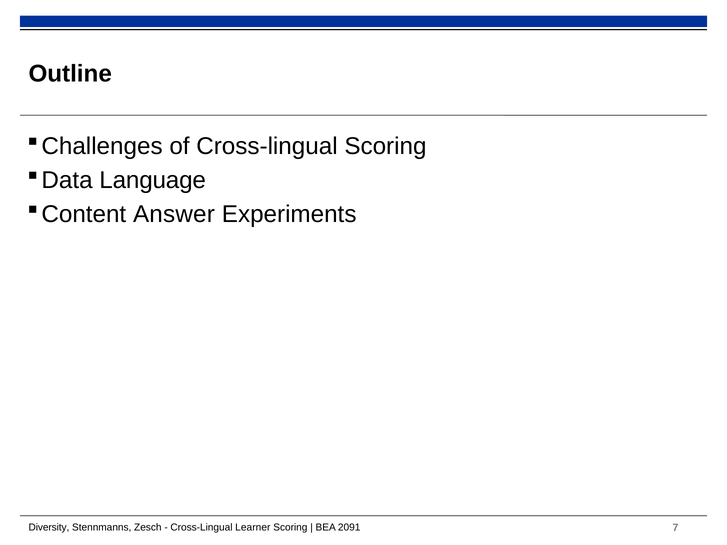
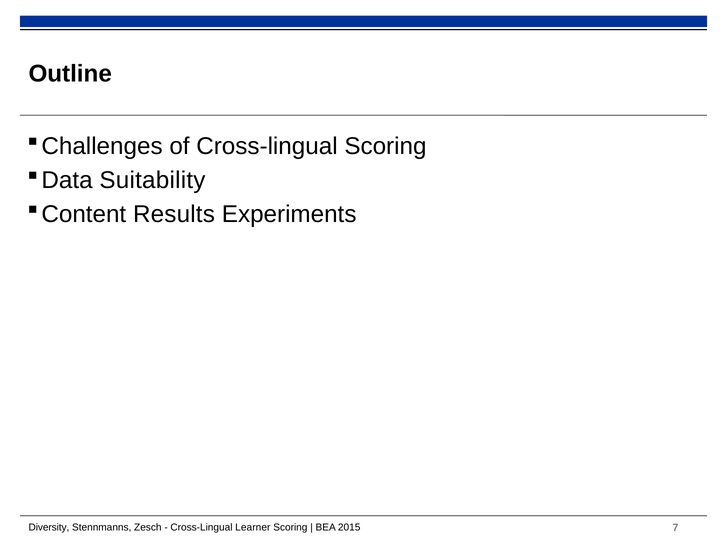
Language: Language -> Suitability
Answer: Answer -> Results
2091: 2091 -> 2015
